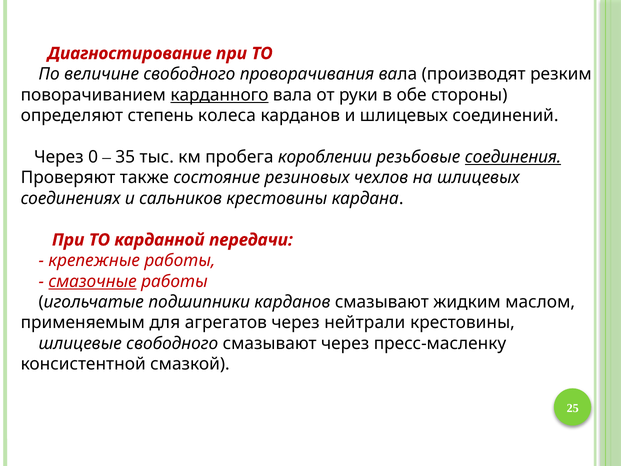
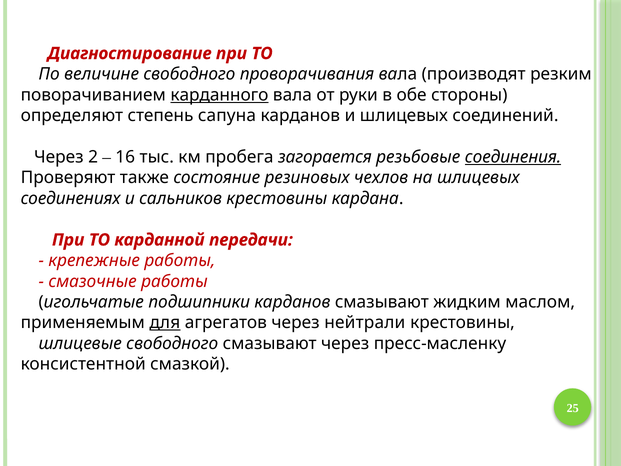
колеса: колеса -> сапуна
0: 0 -> 2
35: 35 -> 16
короблении: короблении -> загорается
смазочные underline: present -> none
для underline: none -> present
